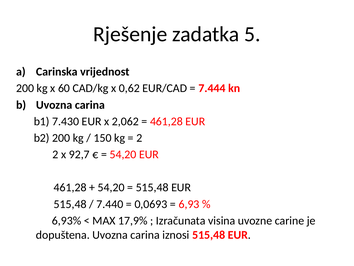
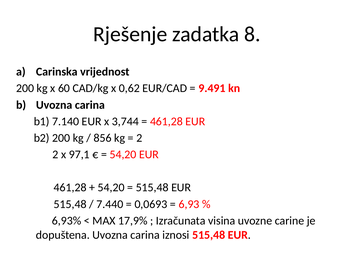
5: 5 -> 8
7.444: 7.444 -> 9.491
7.430: 7.430 -> 7.140
2,062: 2,062 -> 3,744
150: 150 -> 856
92,7: 92,7 -> 97,1
